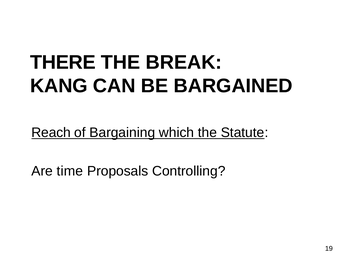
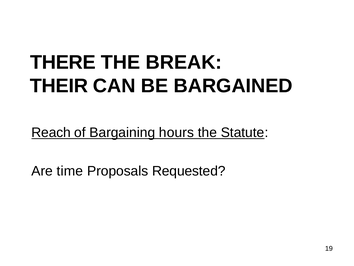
KANG: KANG -> THEIR
which: which -> hours
Controlling: Controlling -> Requested
